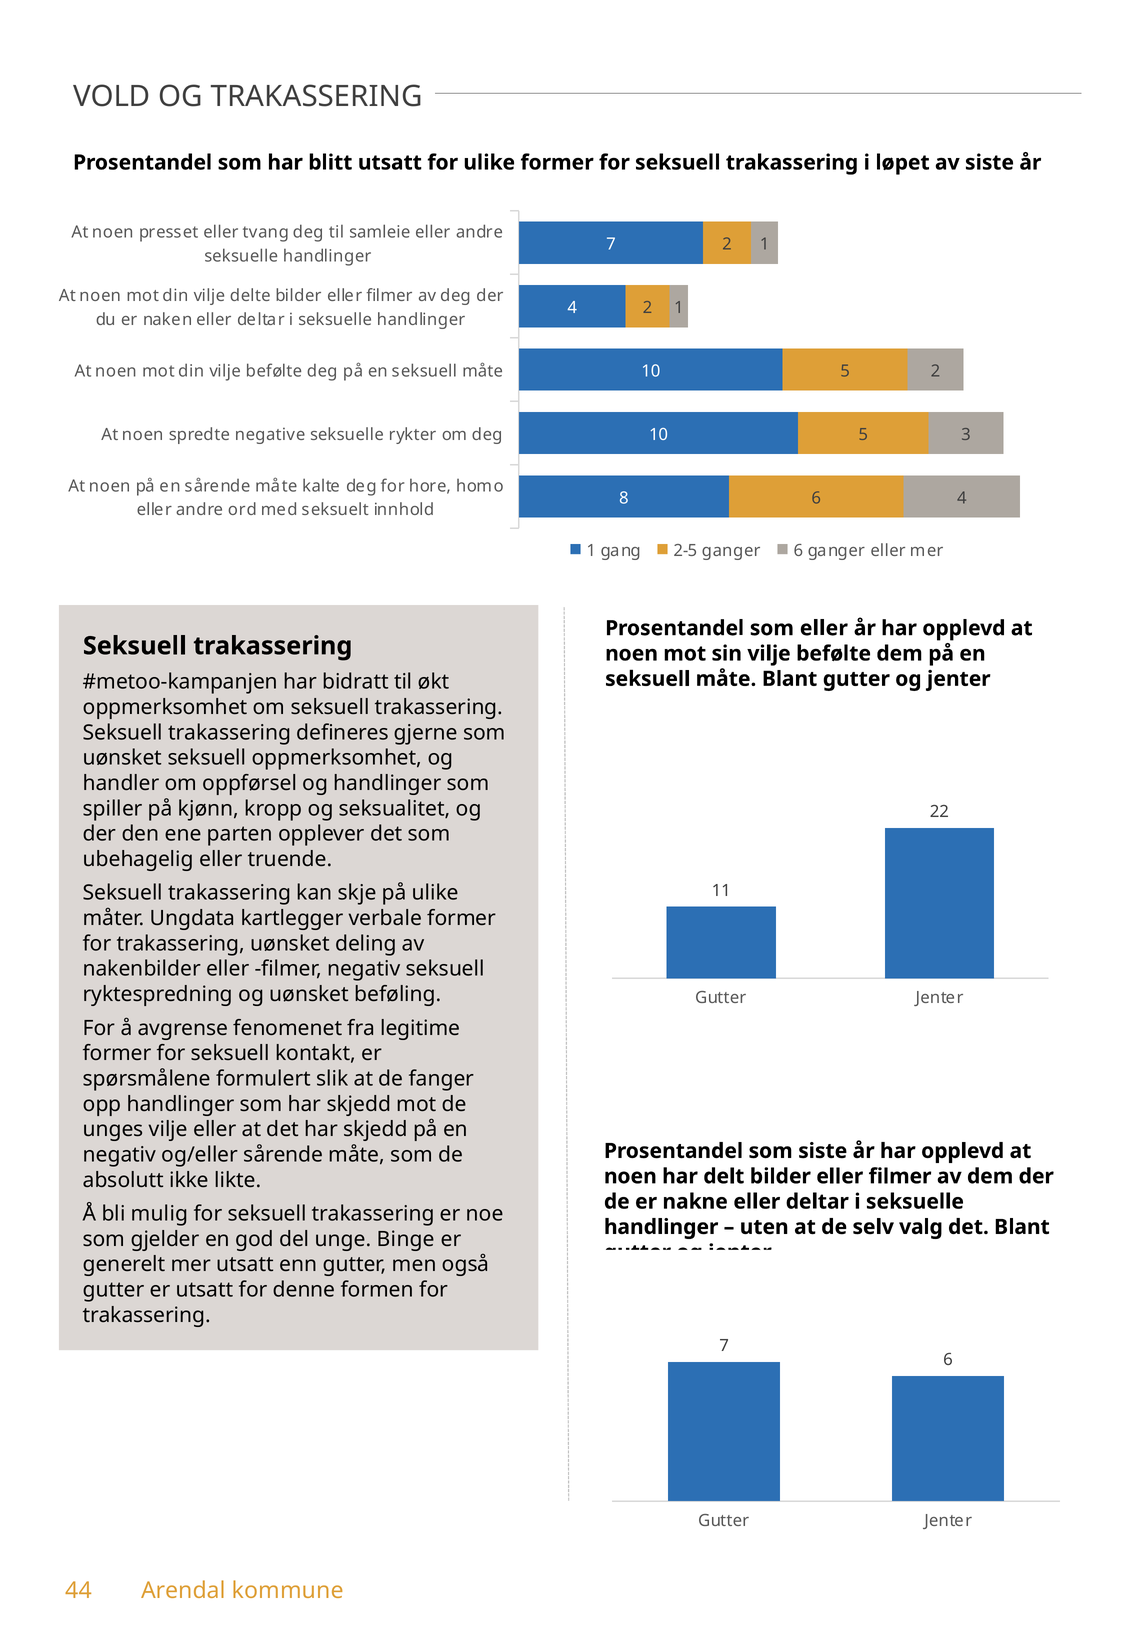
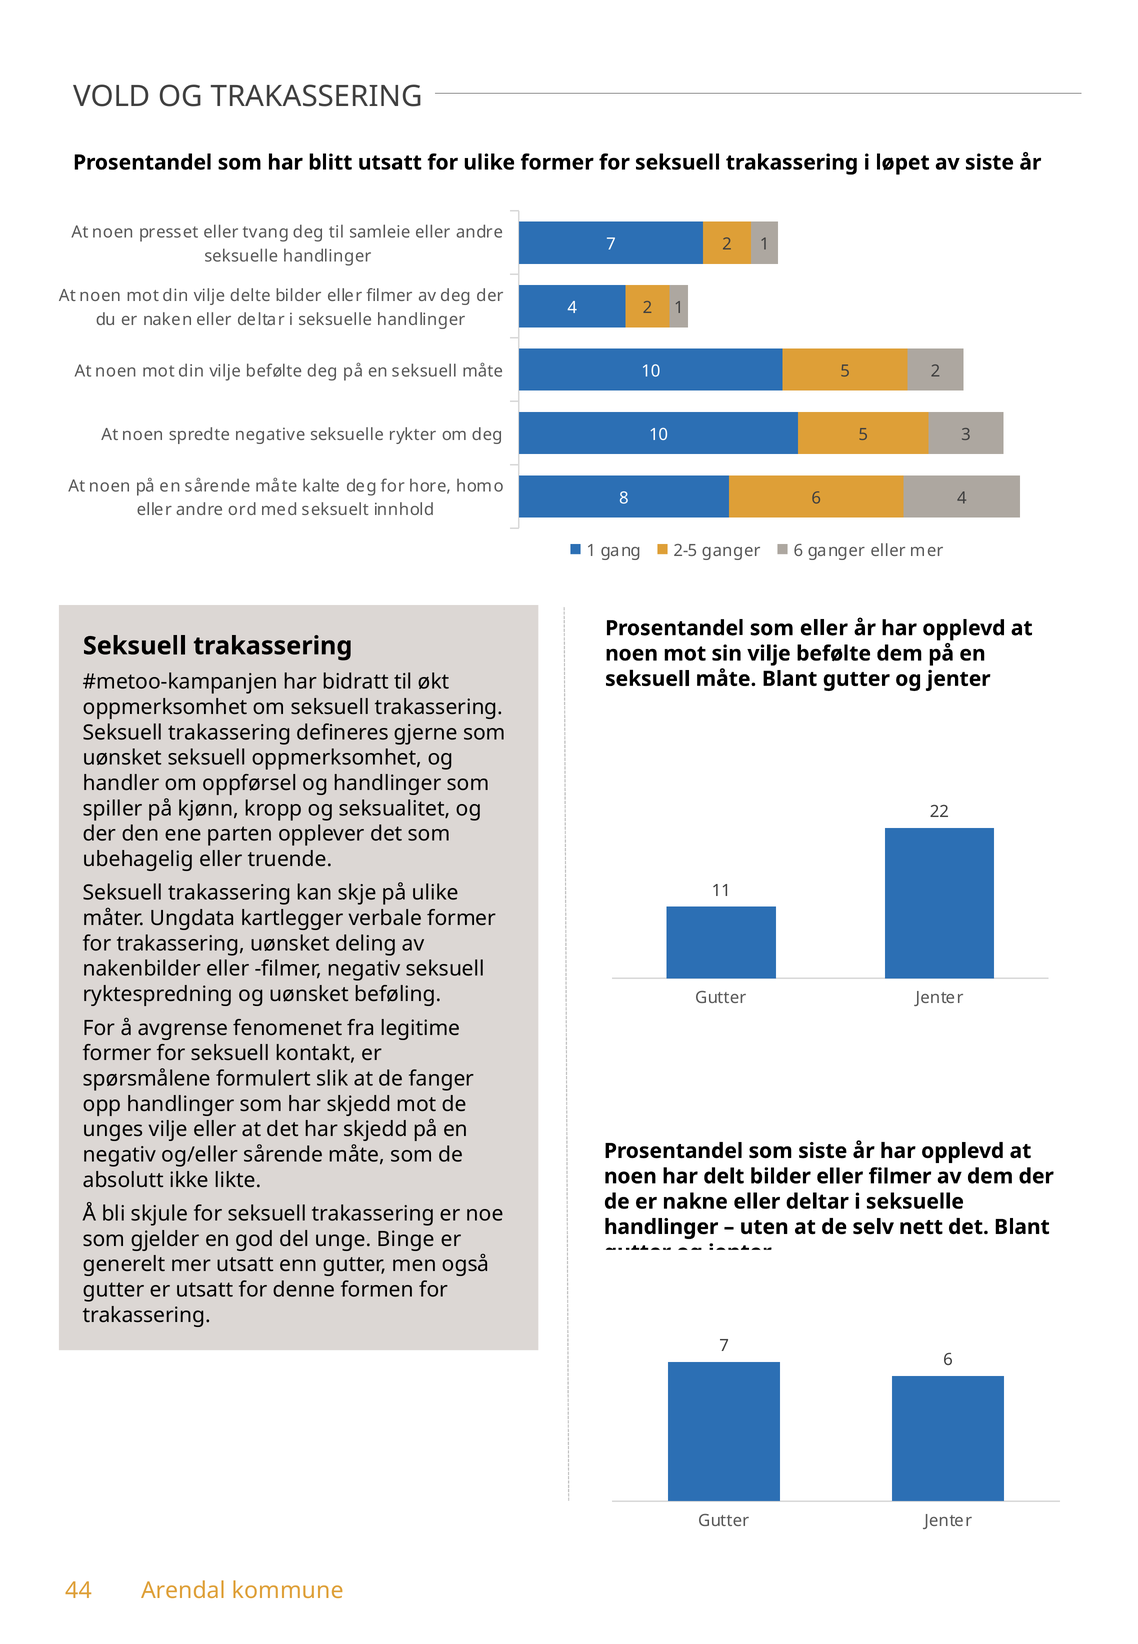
mulig: mulig -> skjule
valg: valg -> nett
